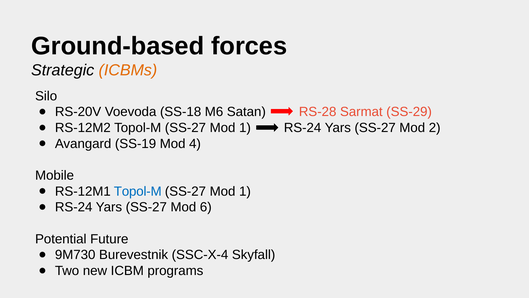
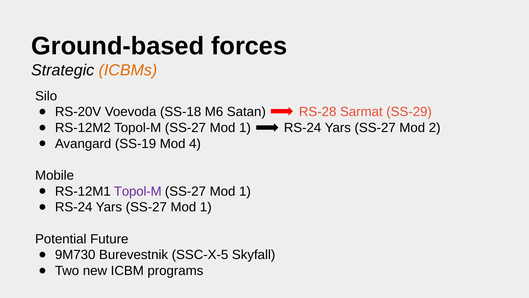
Topol-M at (138, 191) colour: blue -> purple
Yars SS-27 Mod 6: 6 -> 1
SSC-X-4: SSC-X-4 -> SSC-X-5
